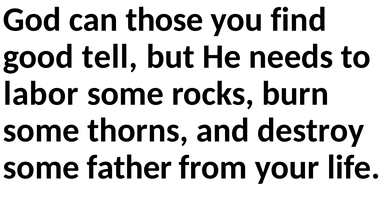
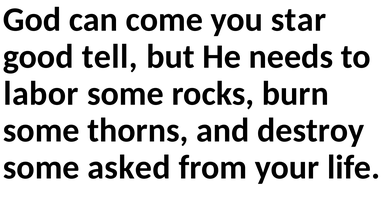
those: those -> come
find: find -> star
father: father -> asked
